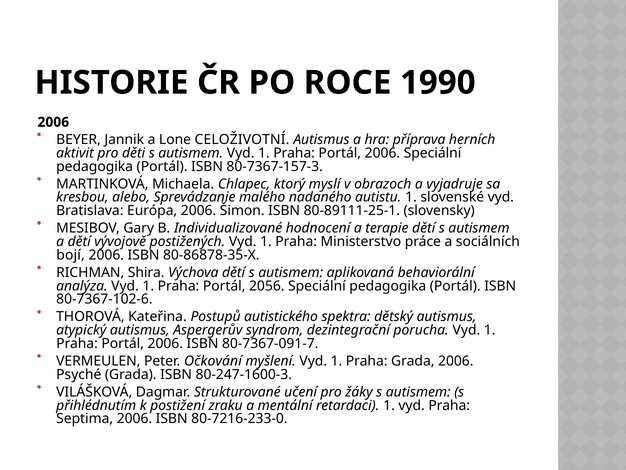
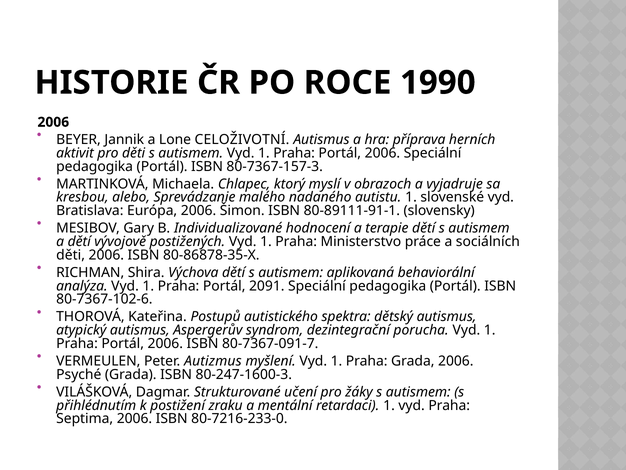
80-89111-25-1: 80-89111-25-1 -> 80-89111-91-1
bojí at (71, 255): bojí -> děti
2056: 2056 -> 2091
Očkování: Očkování -> Autizmus
